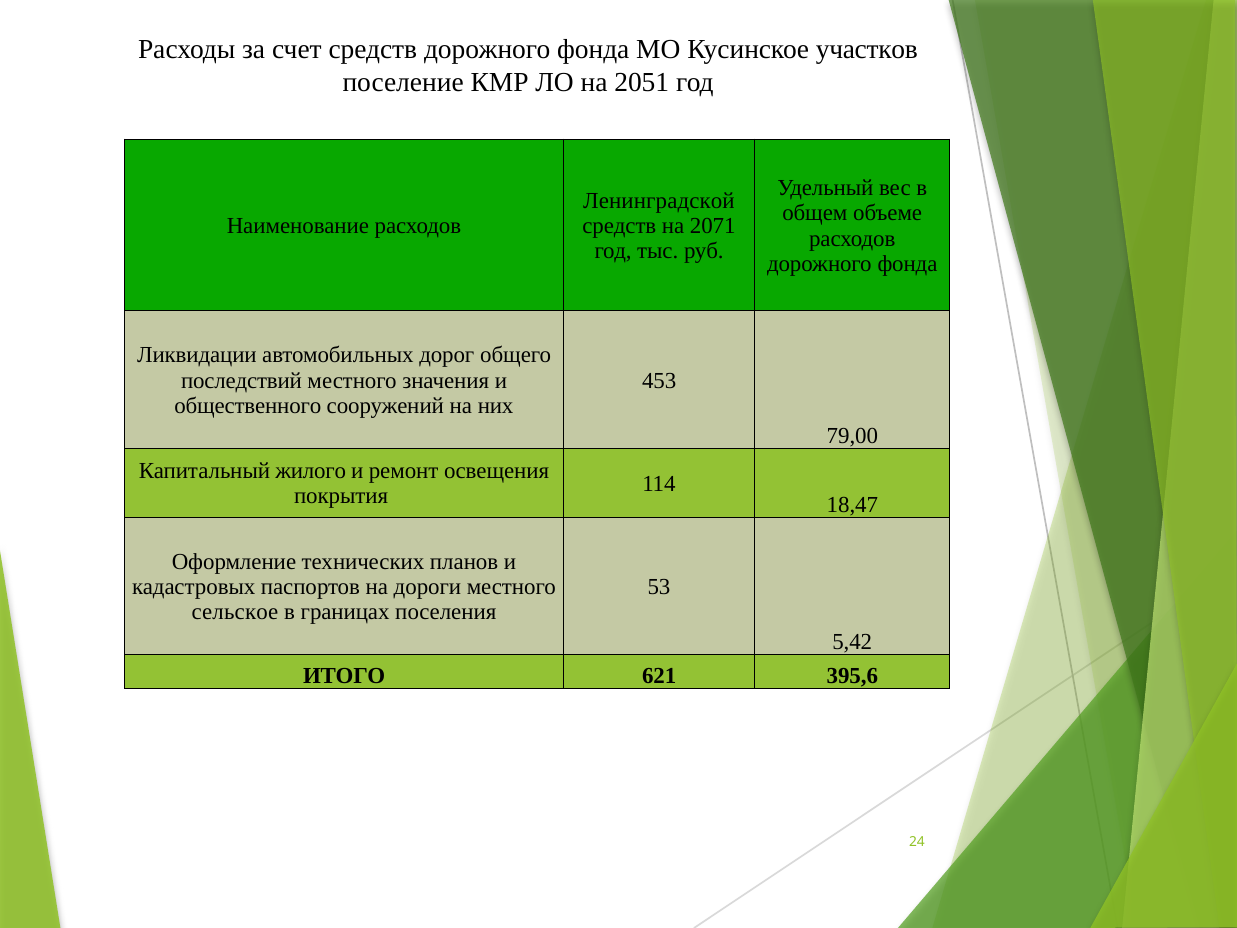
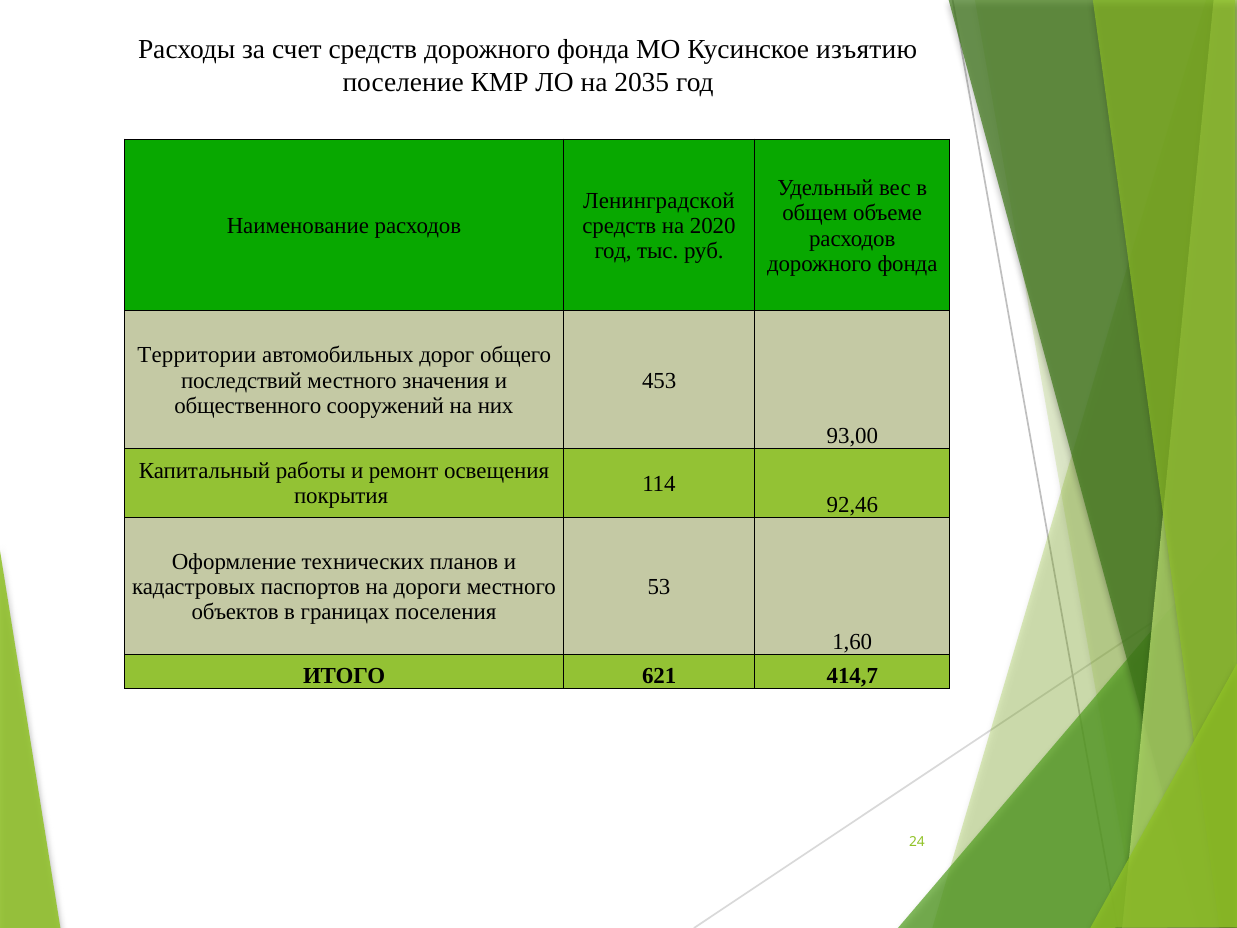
участков: участков -> изъятию
2051: 2051 -> 2035
2071: 2071 -> 2020
Ликвидации: Ликвидации -> Территории
79,00: 79,00 -> 93,00
жилого: жилого -> работы
18,47: 18,47 -> 92,46
сельское: сельское -> объектов
5,42: 5,42 -> 1,60
395,6: 395,6 -> 414,7
